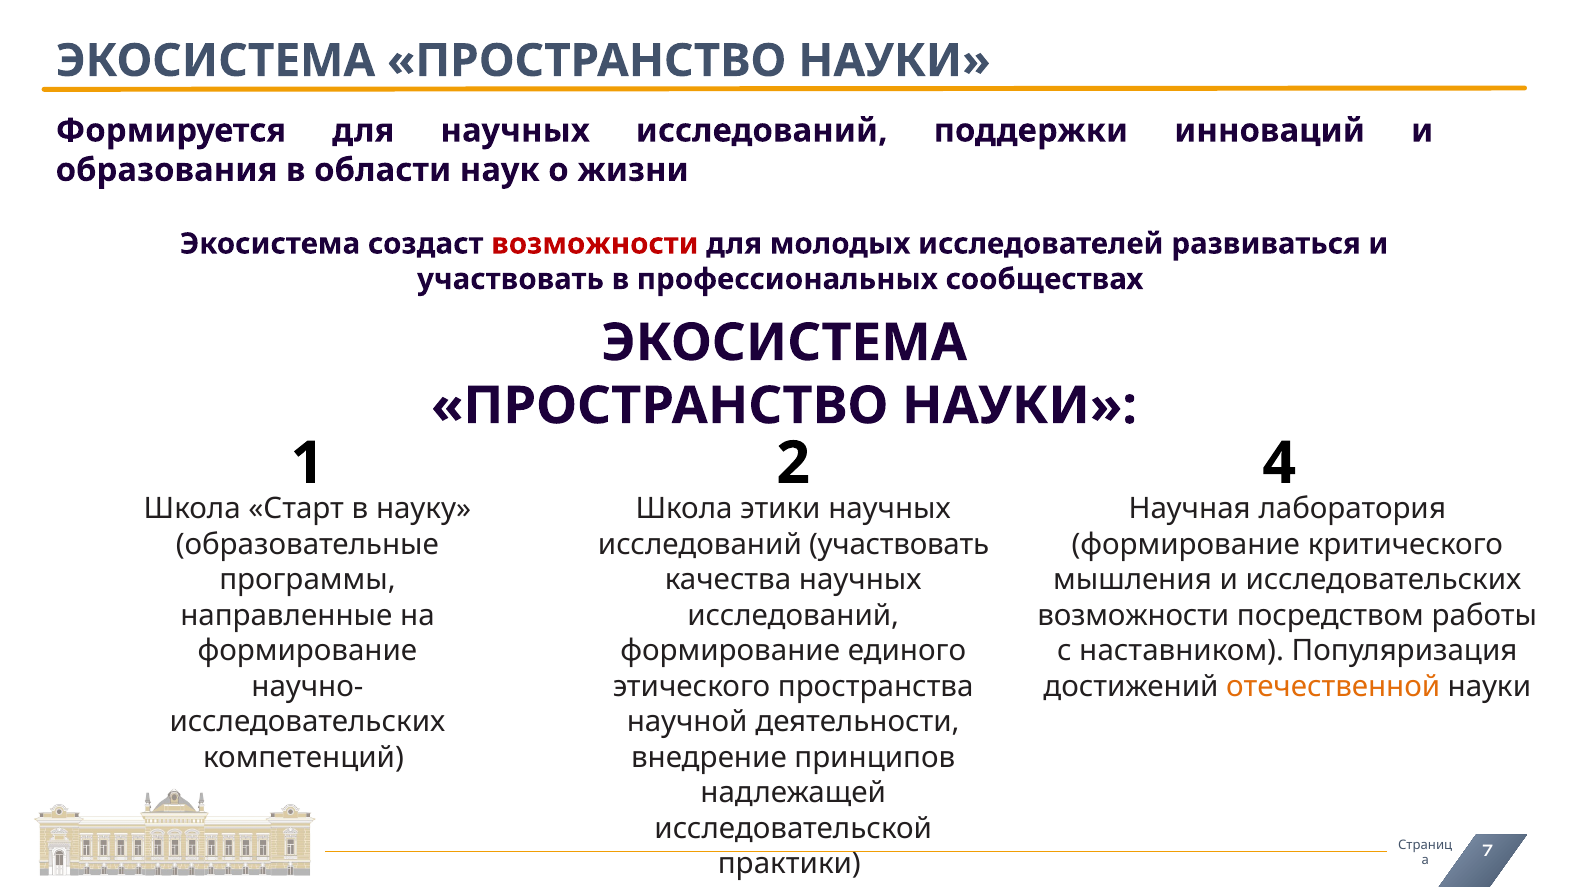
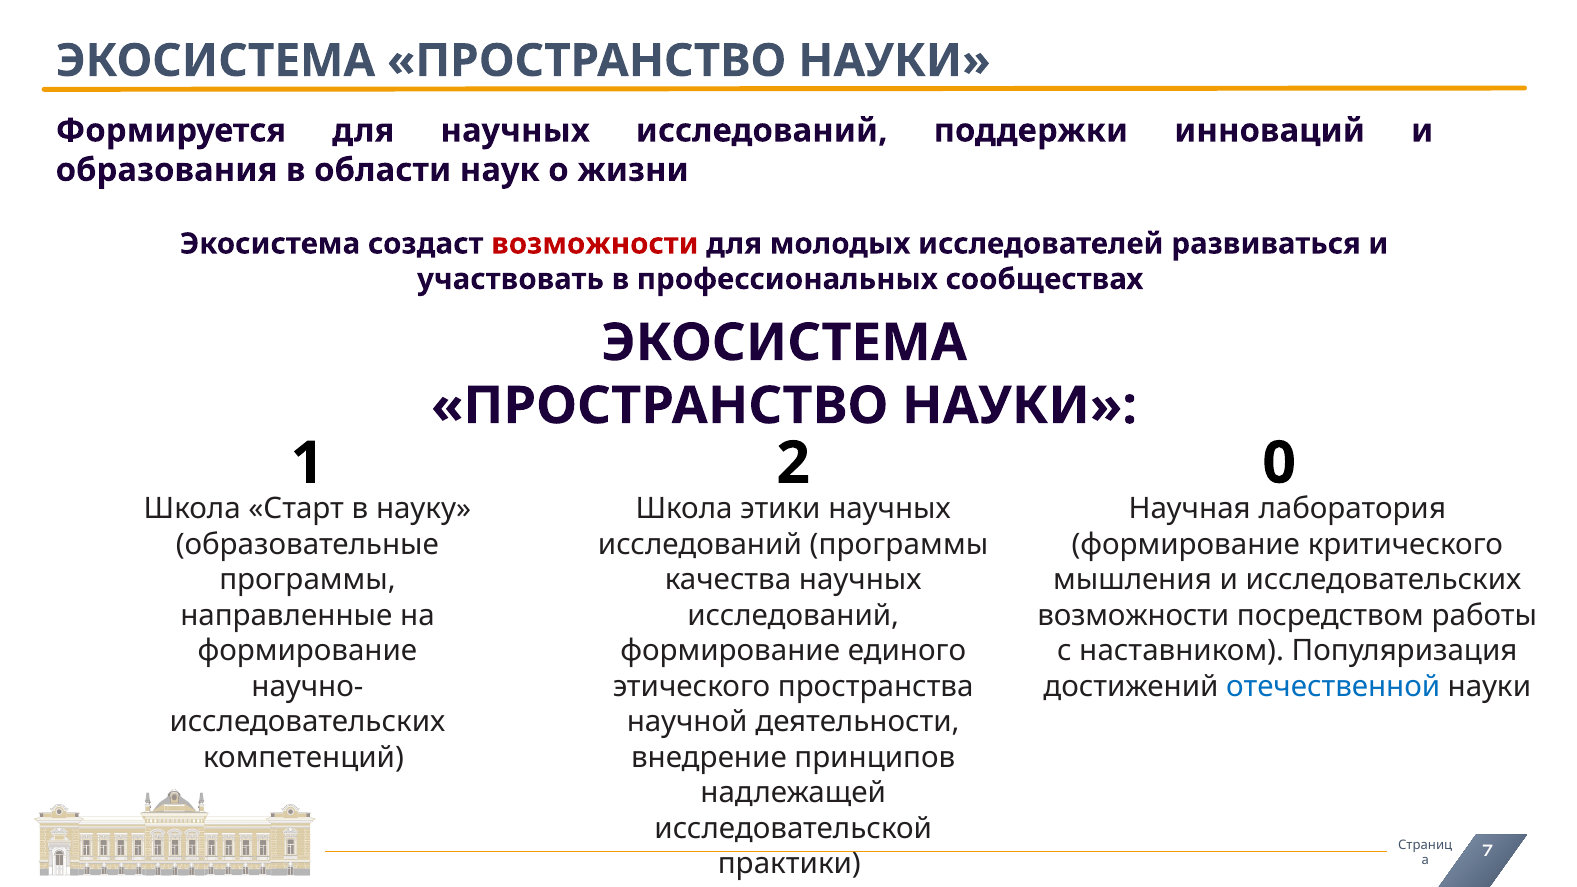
4: 4 -> 0
исследований участвовать: участвовать -> программы
отечественной colour: orange -> blue
